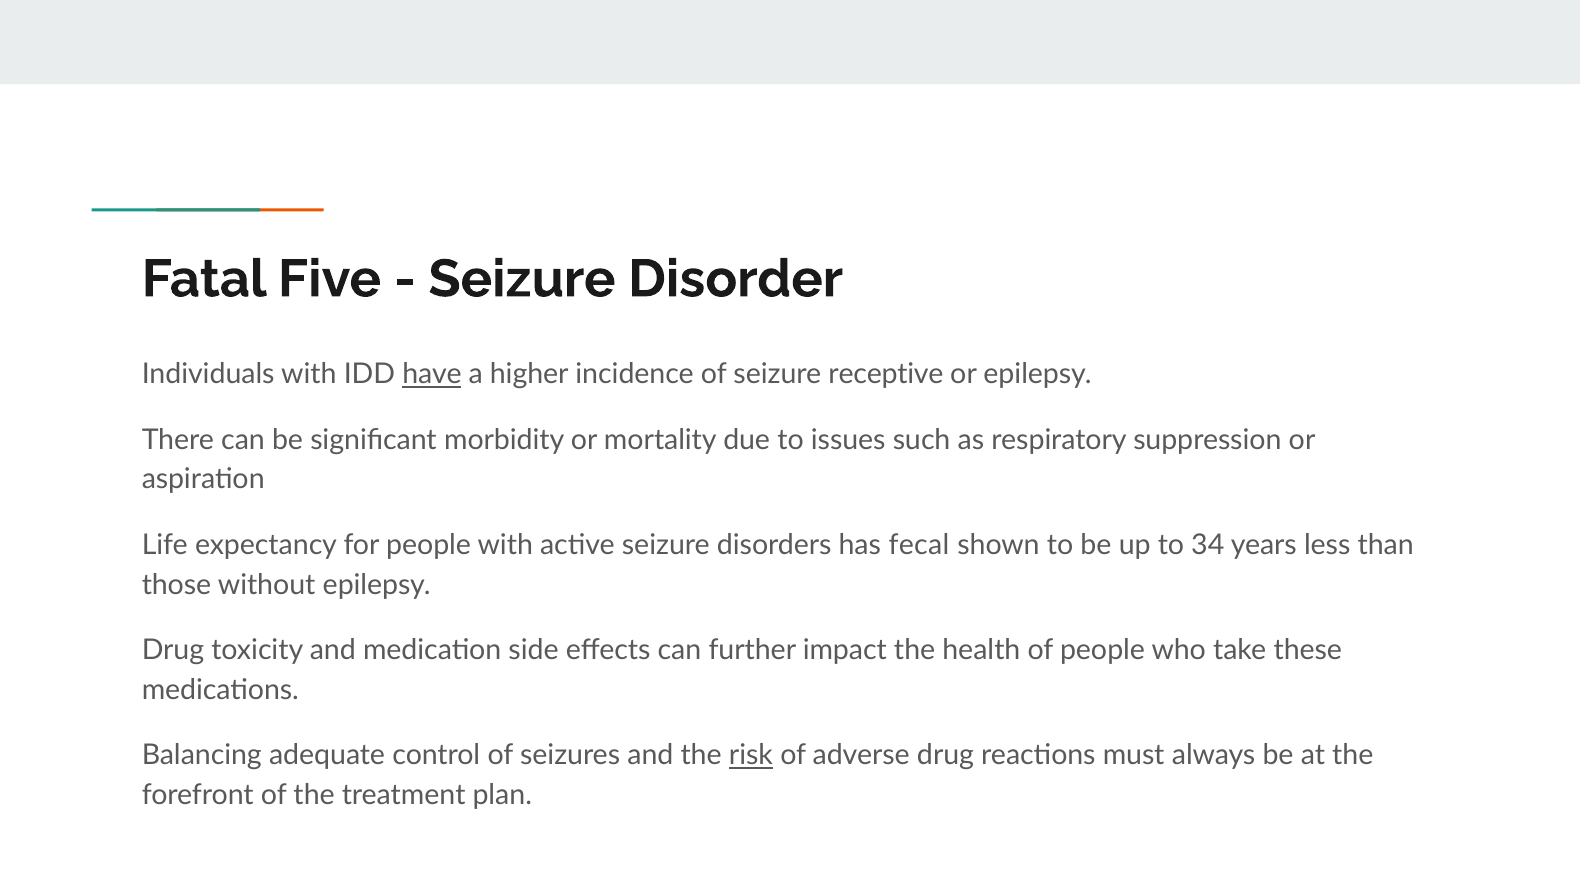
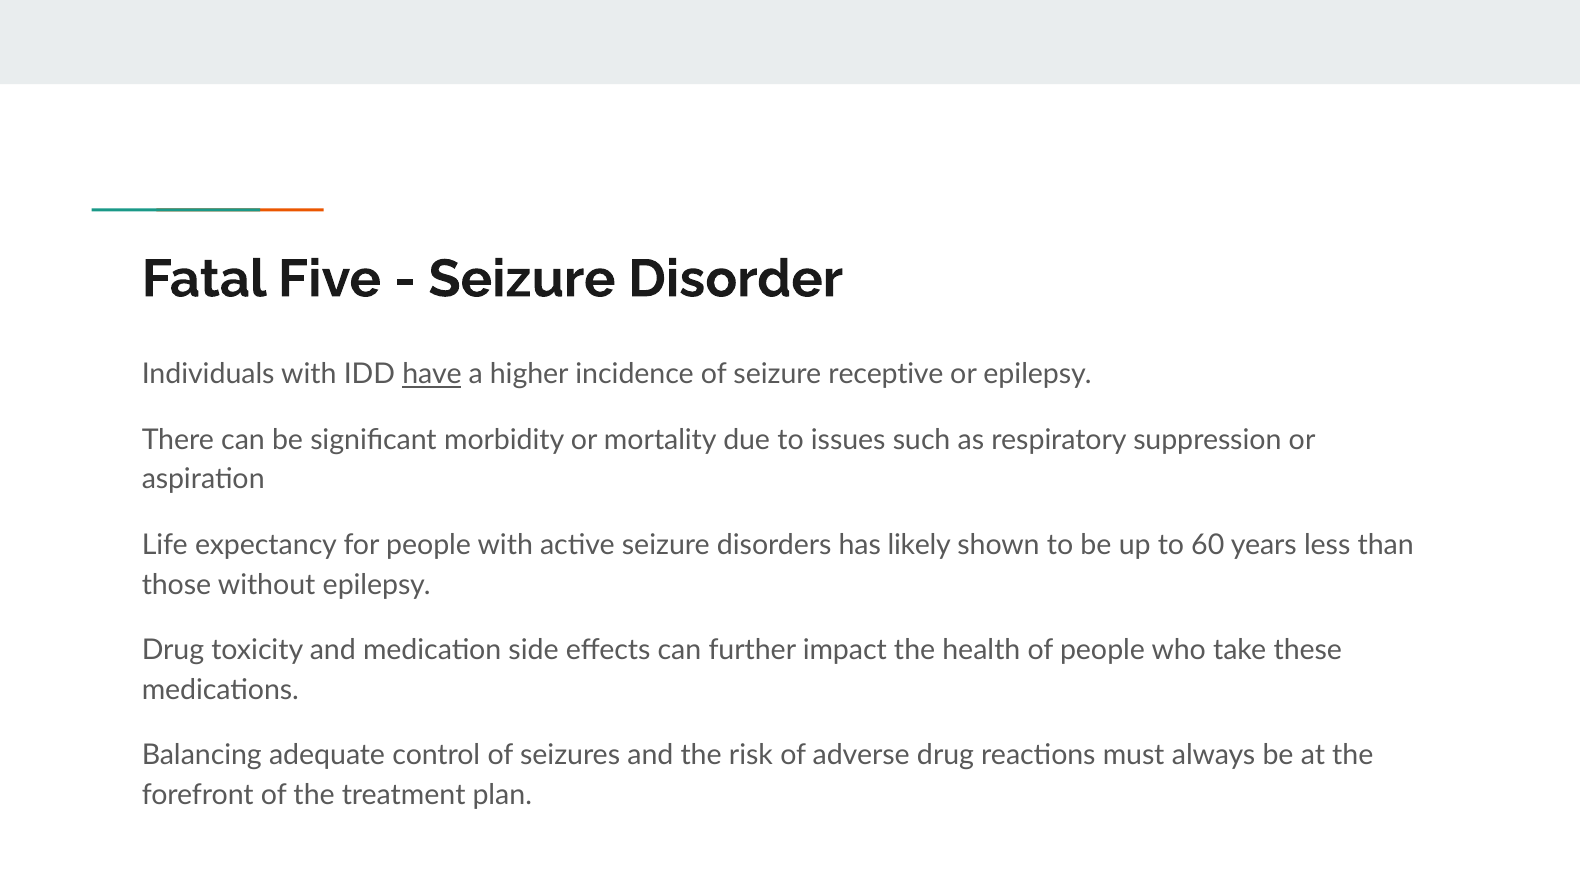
fecal: fecal -> likely
34: 34 -> 60
risk underline: present -> none
